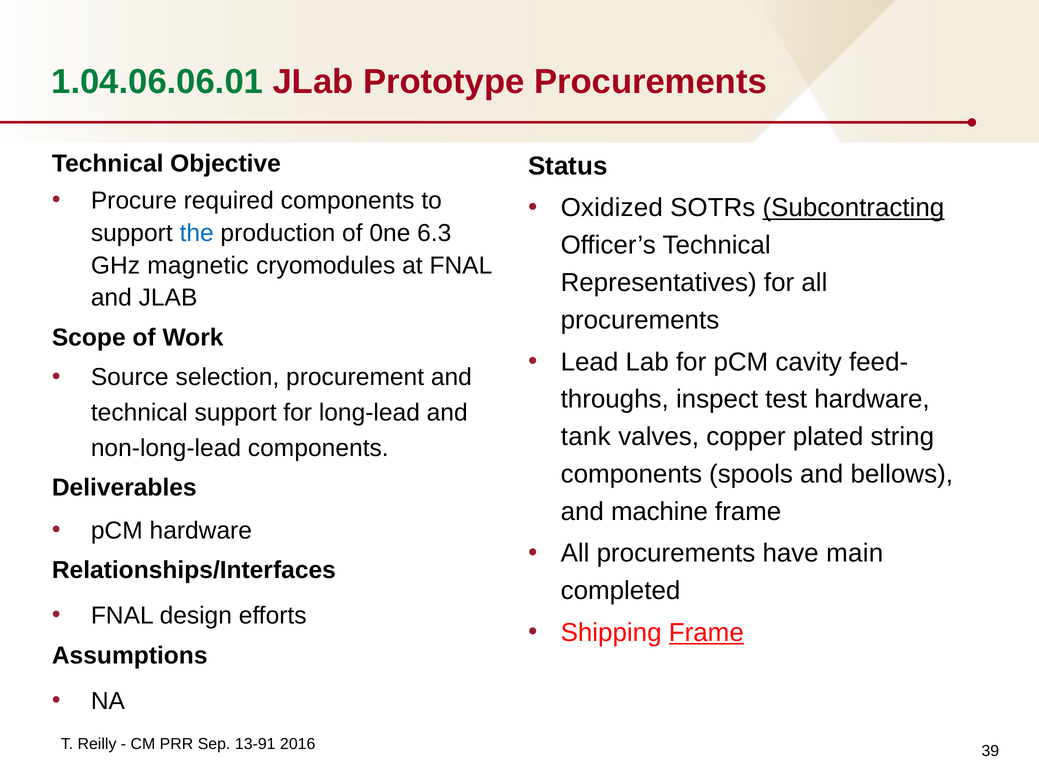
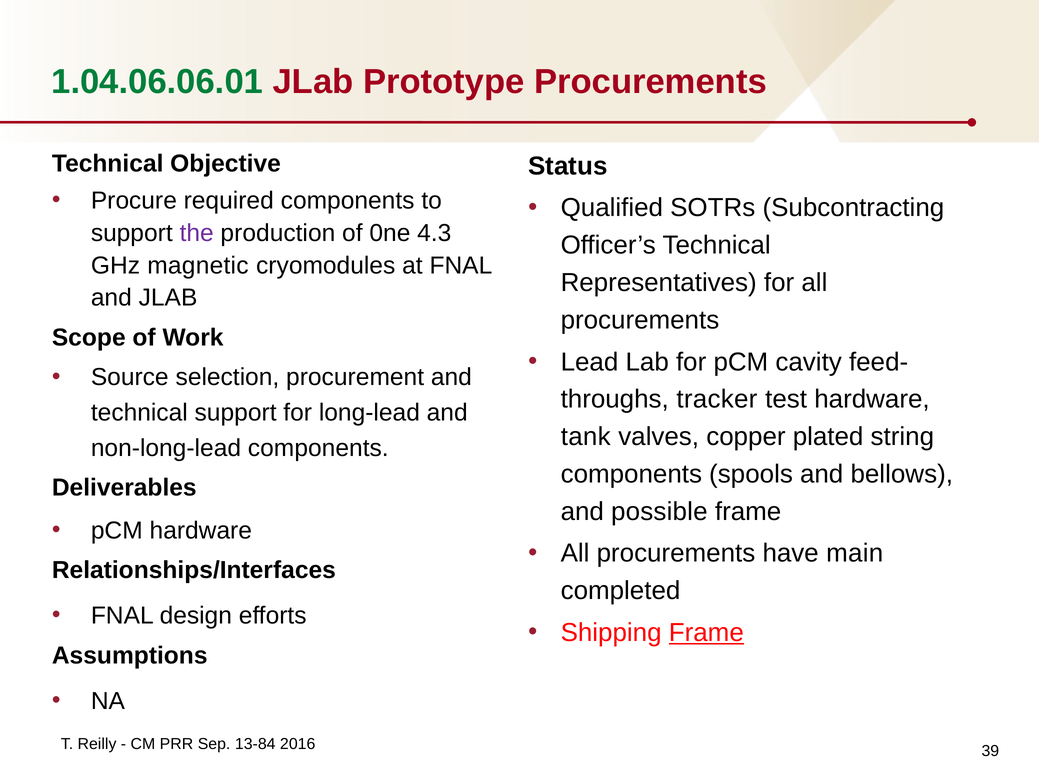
Oxidized: Oxidized -> Qualified
Subcontracting underline: present -> none
the colour: blue -> purple
6.3: 6.3 -> 4.3
inspect: inspect -> tracker
machine: machine -> possible
13-91: 13-91 -> 13-84
